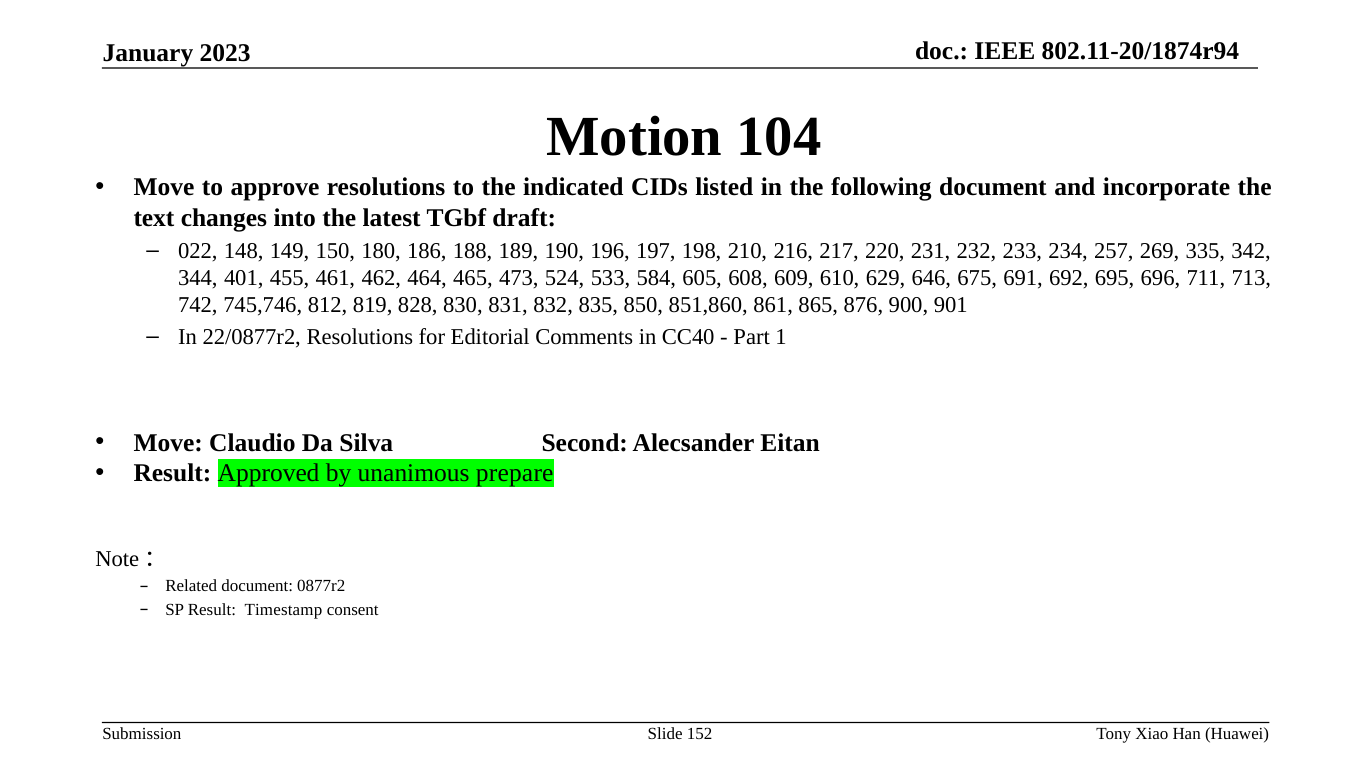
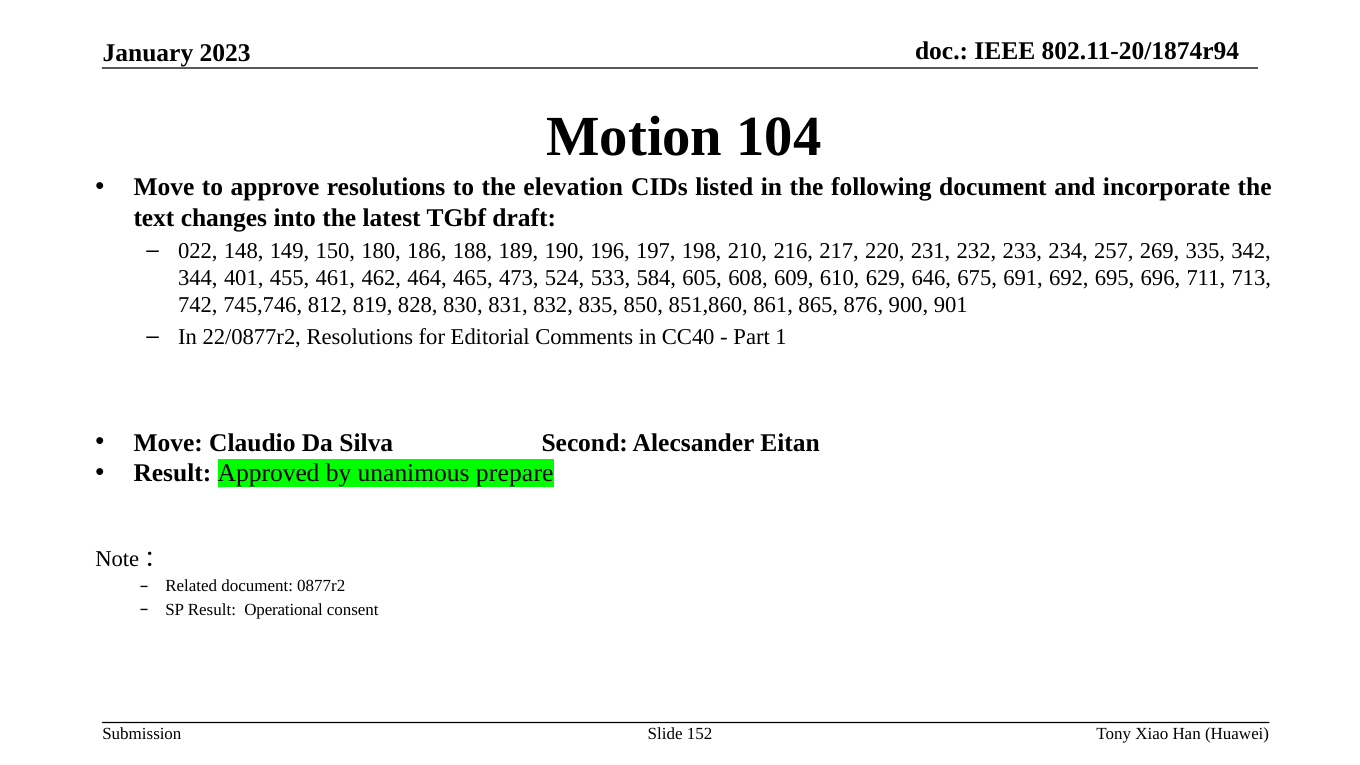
indicated: indicated -> elevation
Timestamp: Timestamp -> Operational
